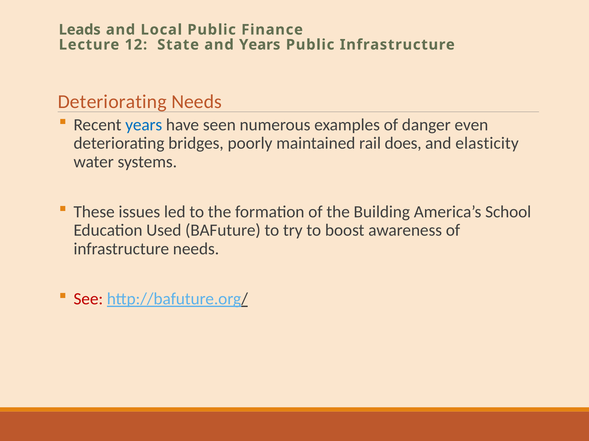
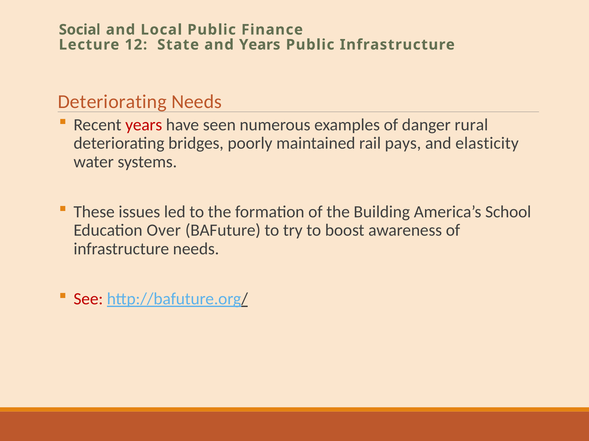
Leads: Leads -> Social
years at (144, 125) colour: blue -> red
even: even -> rural
does: does -> pays
Used: Used -> Over
